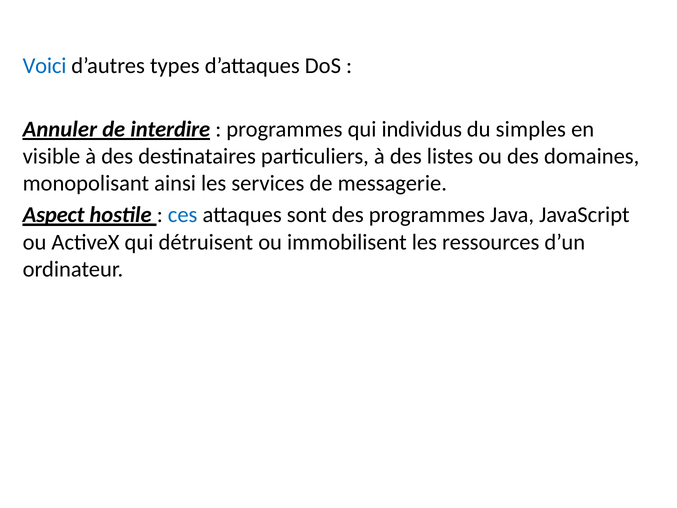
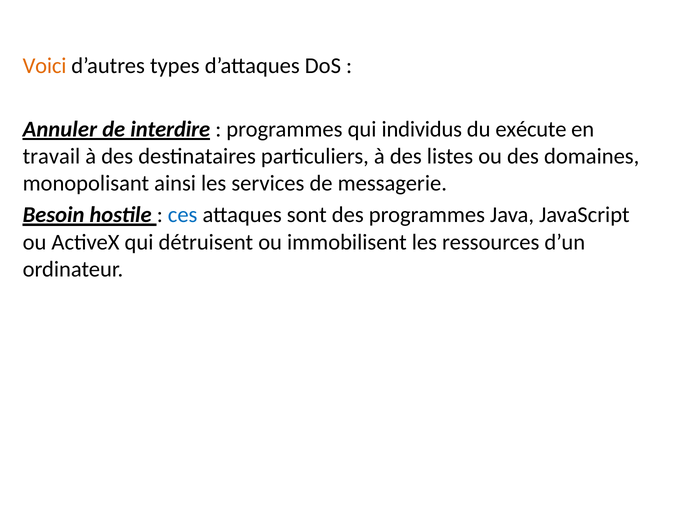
Voici colour: blue -> orange
simples: simples -> exécute
visible: visible -> travail
Aspect: Aspect -> Besoin
